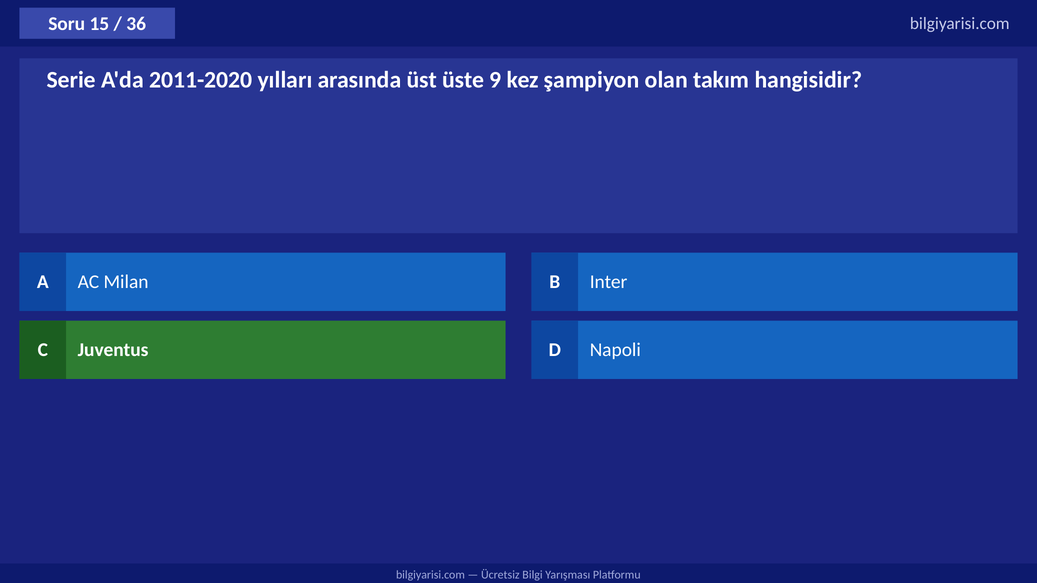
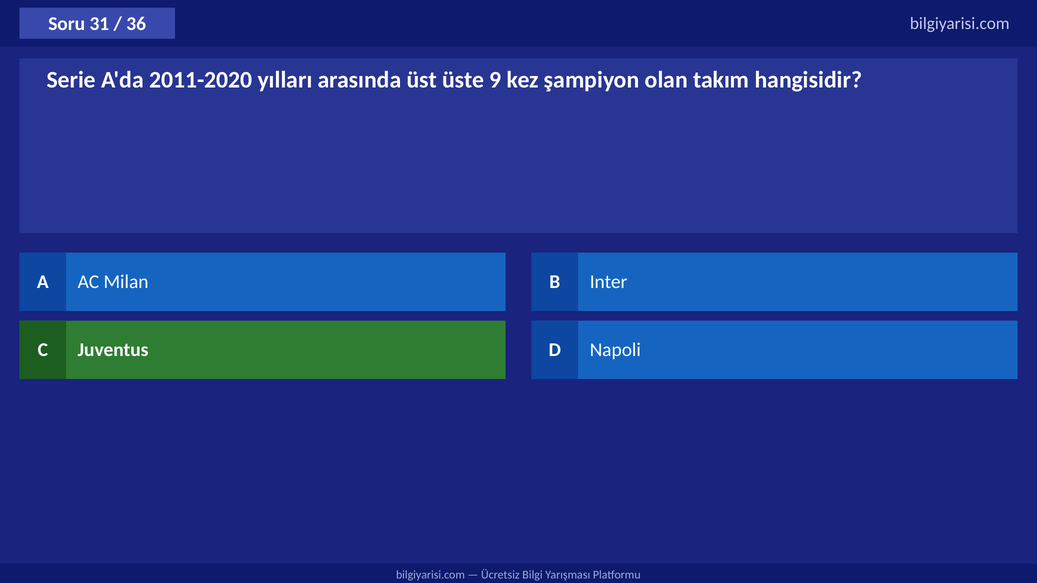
15: 15 -> 31
